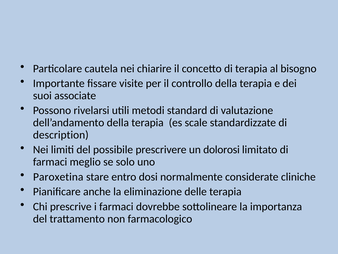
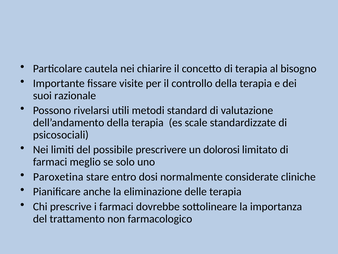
associate: associate -> razionale
description: description -> psicosociali
